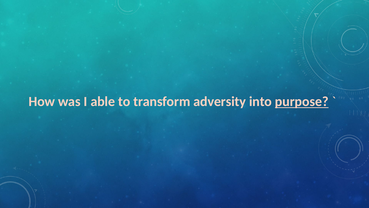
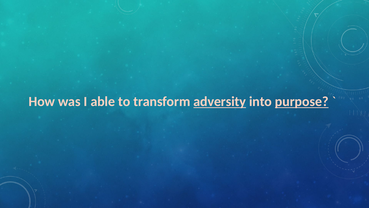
adversity underline: none -> present
